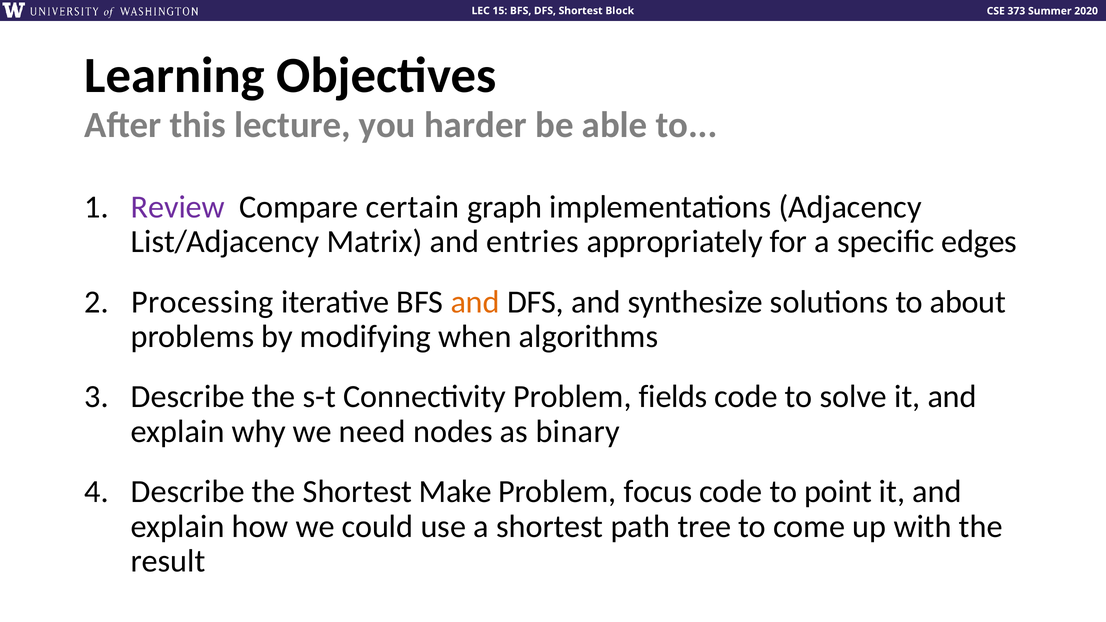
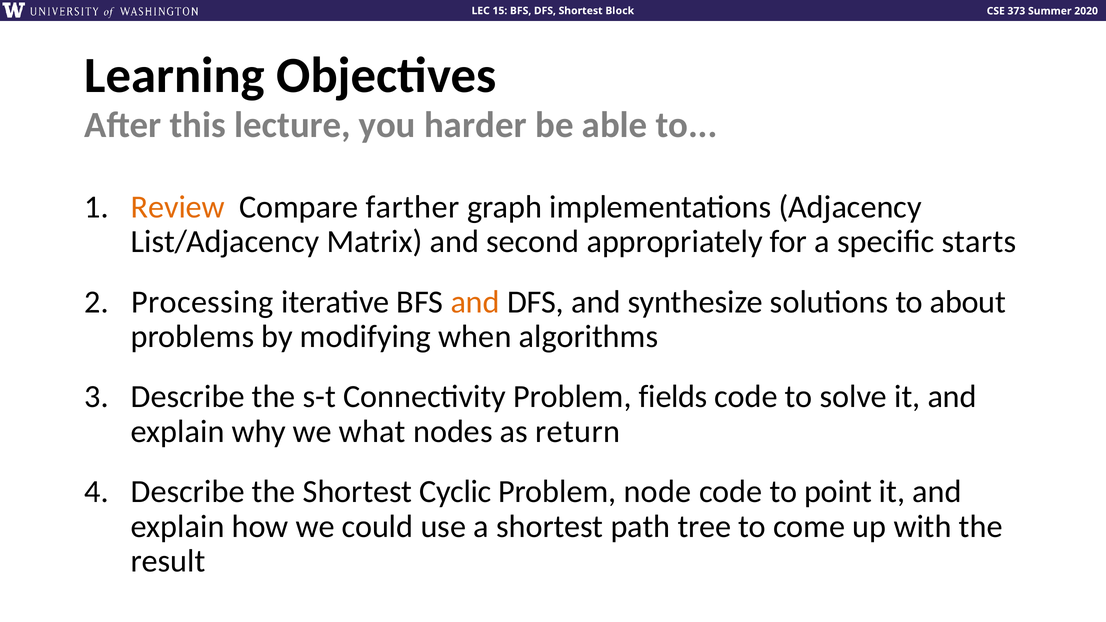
Review colour: purple -> orange
certain: certain -> farther
entries: entries -> second
edges: edges -> starts
need: need -> what
binary: binary -> return
Make: Make -> Cyclic
focus: focus -> node
